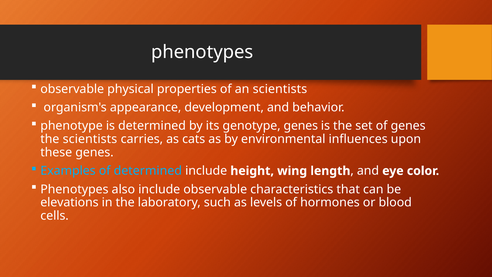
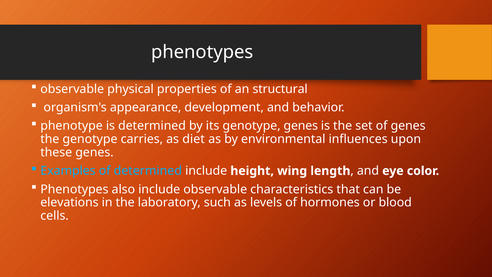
an scientists: scientists -> structural
the scientists: scientists -> genotype
cats: cats -> diet
